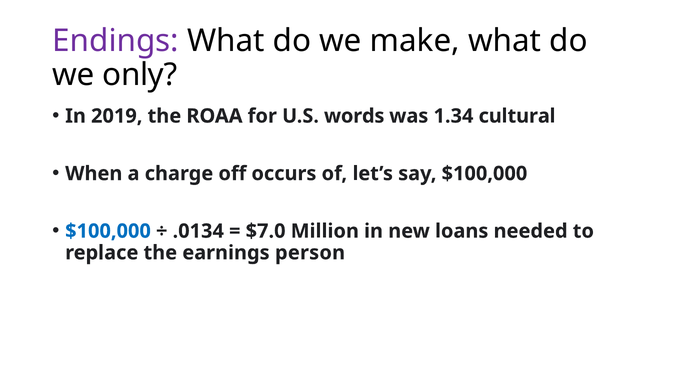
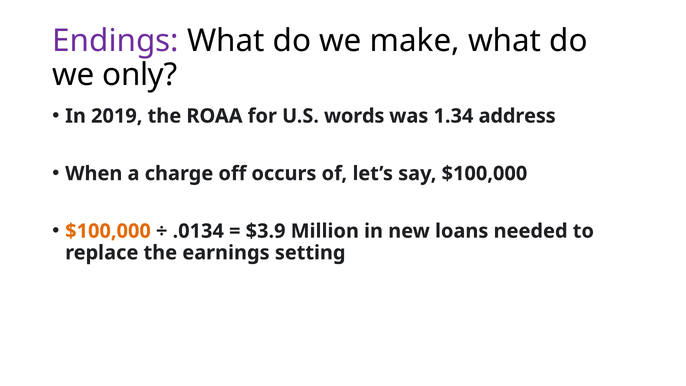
cultural: cultural -> address
$100,000 at (108, 231) colour: blue -> orange
$7.0: $7.0 -> $3.9
person: person -> setting
